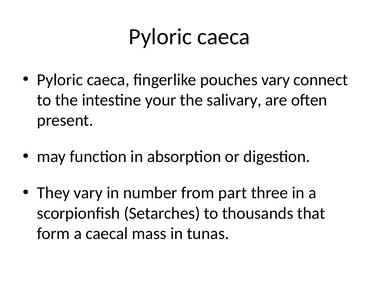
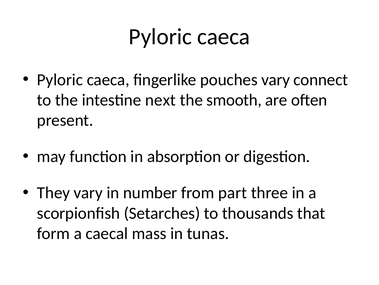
your: your -> next
salivary: salivary -> smooth
